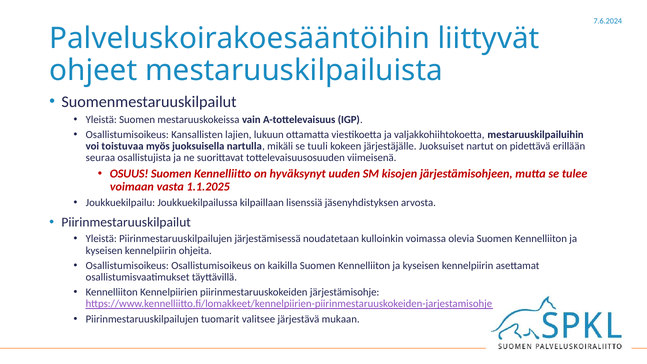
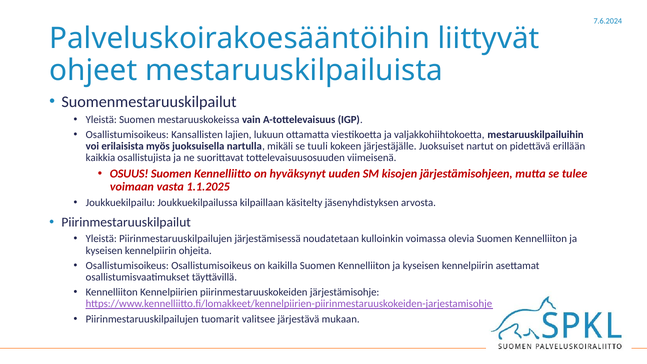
toistuvaa: toistuvaa -> erilaisista
seuraa: seuraa -> kaikkia
lisenssiä: lisenssiä -> käsitelty
